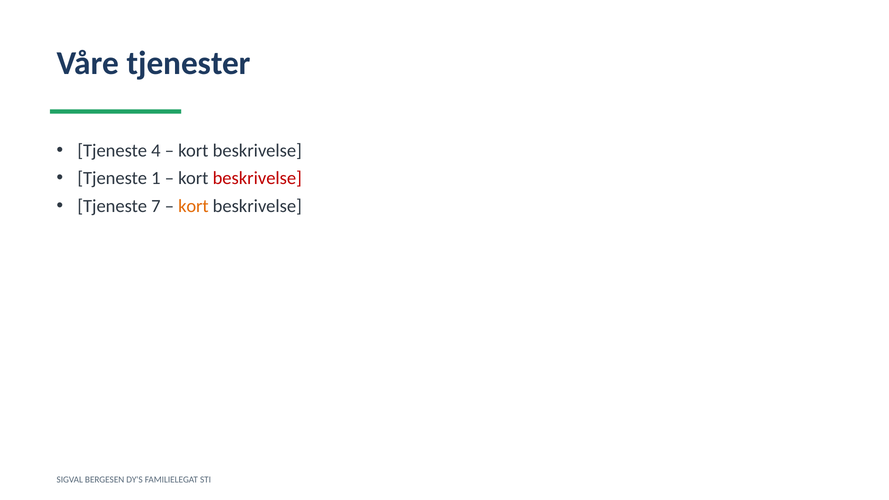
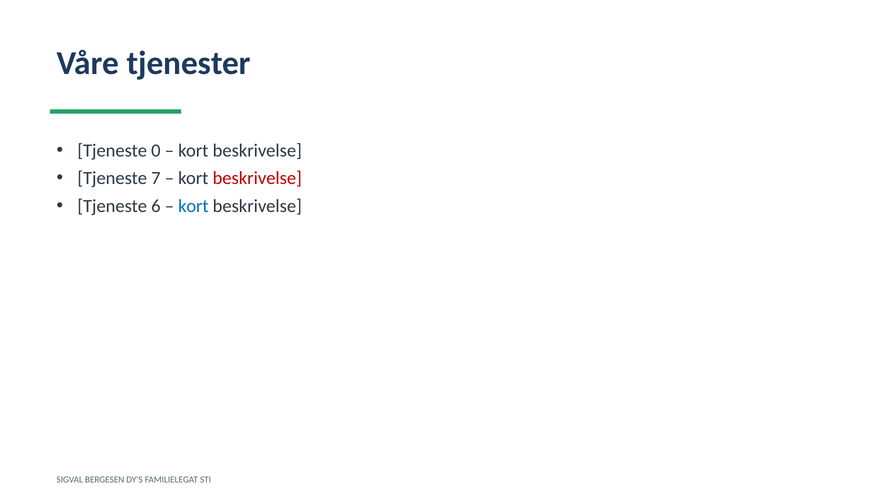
4: 4 -> 0
1: 1 -> 7
7: 7 -> 6
kort at (193, 206) colour: orange -> blue
